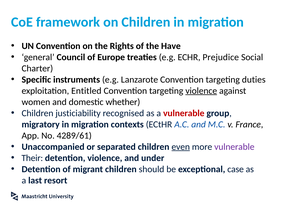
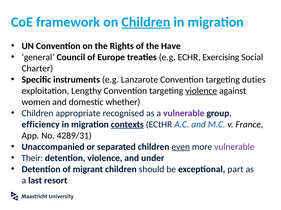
Children at (146, 22) underline: none -> present
Prejudice: Prejudice -> Exercising
Entitled: Entitled -> Lengthy
justiciability: justiciability -> appropriate
vulnerable at (184, 114) colour: red -> purple
migratory: migratory -> efficiency
contexts underline: none -> present
4289/61: 4289/61 -> 4289/31
case: case -> part
